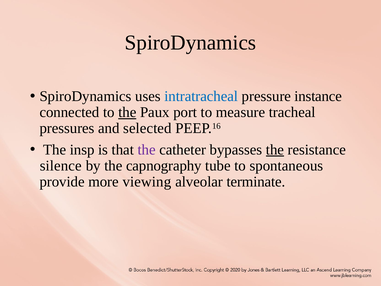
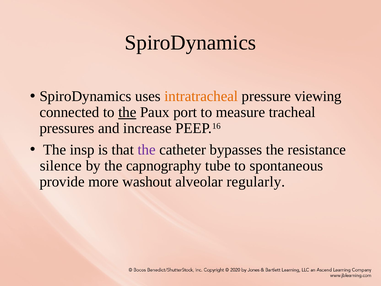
intratracheal colour: blue -> orange
instance: instance -> viewing
selected: selected -> increase
the at (275, 150) underline: present -> none
viewing: viewing -> washout
terminate: terminate -> regularly
